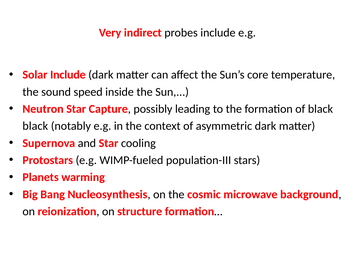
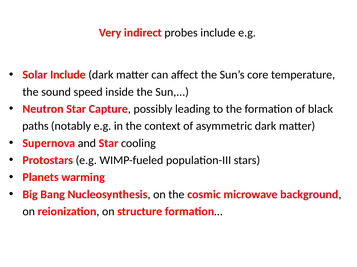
black at (35, 126): black -> paths
